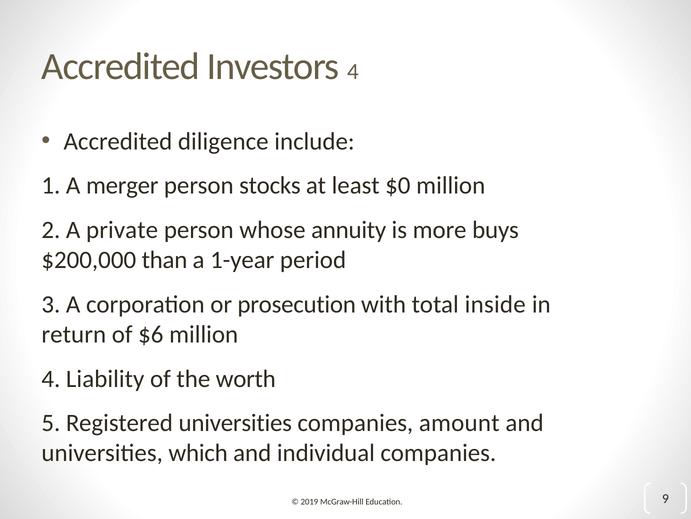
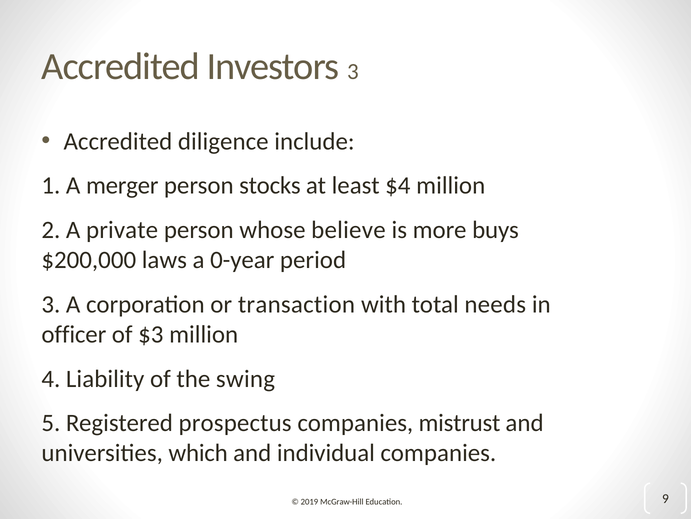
Investors 4: 4 -> 3
$0: $0 -> $4
annuity: annuity -> believe
than: than -> laws
1-year: 1-year -> 0-year
prosecution: prosecution -> transaction
inside: inside -> needs
return: return -> officer
$6: $6 -> $3
worth: worth -> swing
Registered universities: universities -> prospectus
amount: amount -> mistrust
